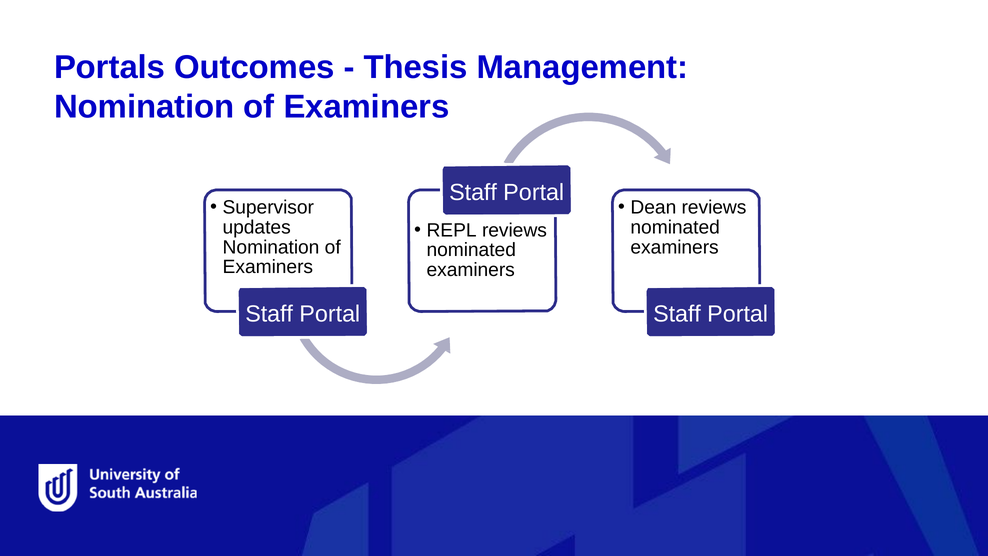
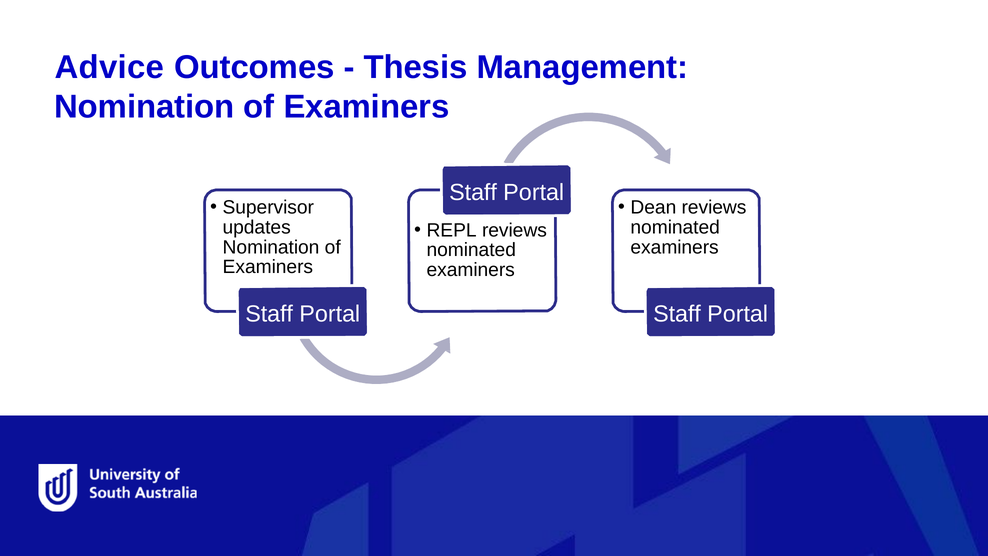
Portals: Portals -> Advice
